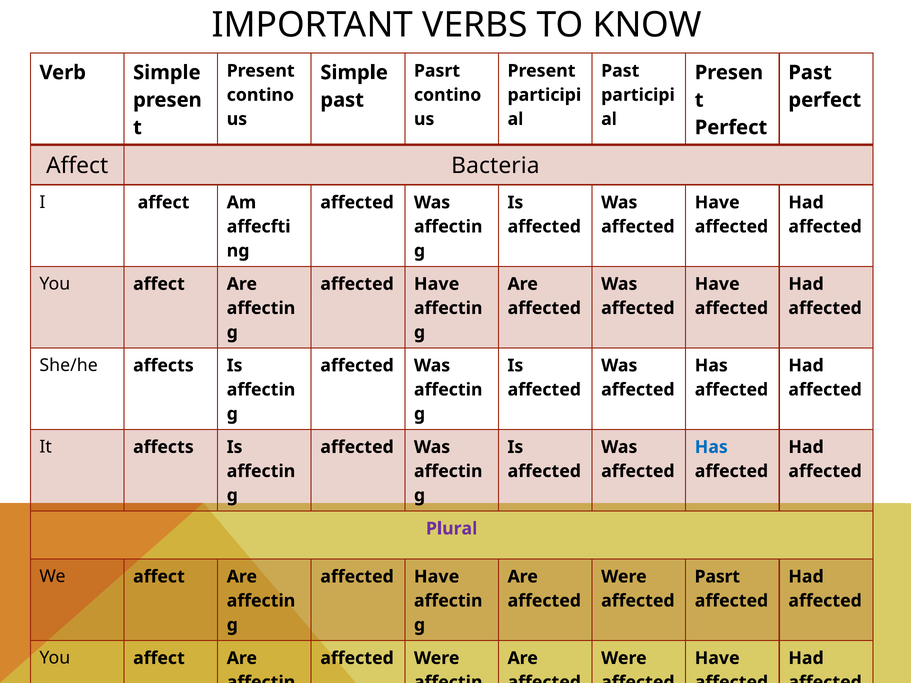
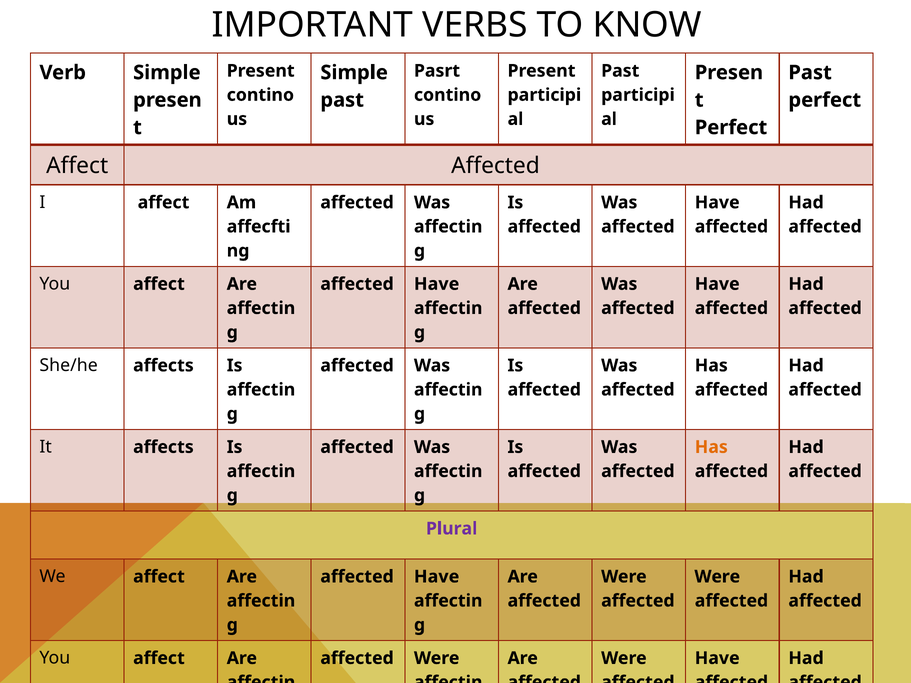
Affect Bacteria: Bacteria -> Affected
Has at (711, 447) colour: blue -> orange
Pasrt at (717, 577): Pasrt -> Were
